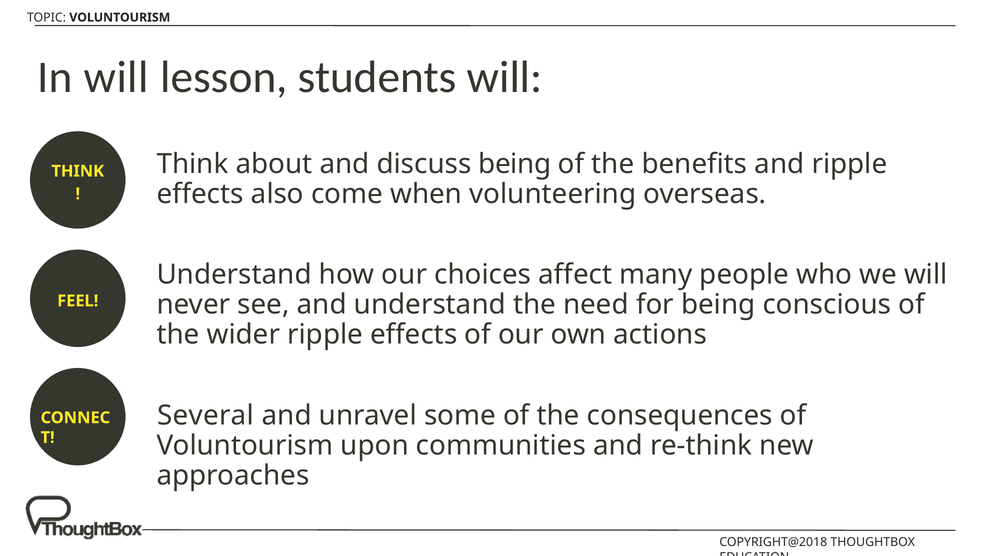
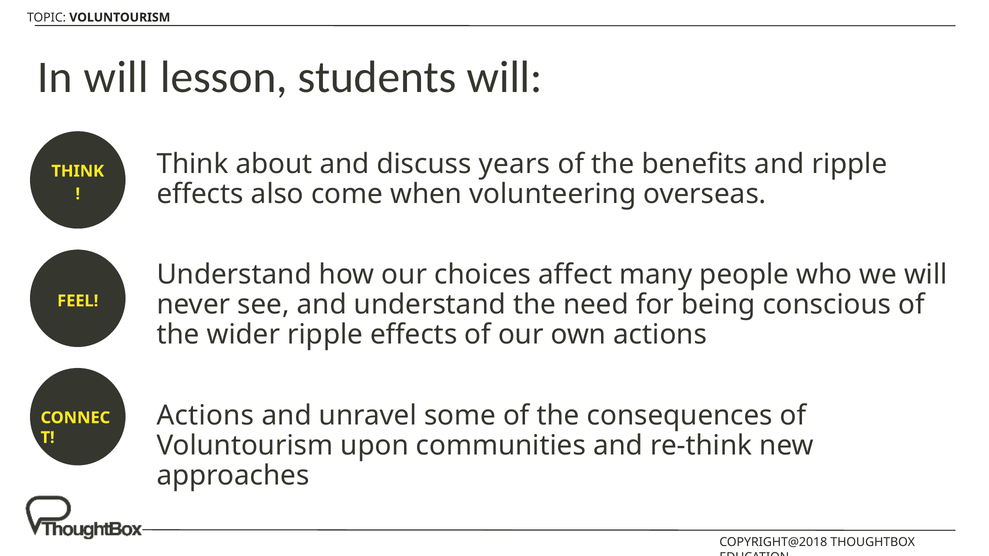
discuss being: being -> years
Several at (205, 416): Several -> Actions
